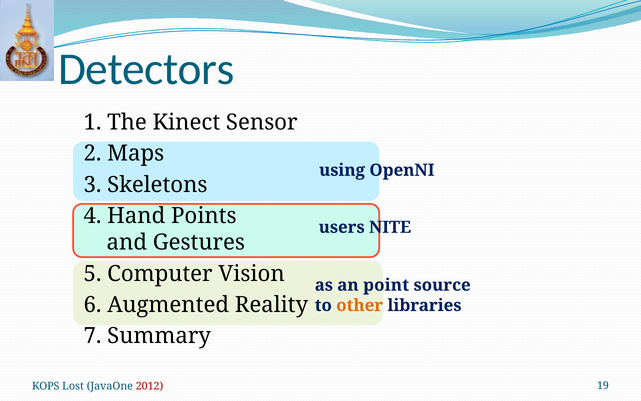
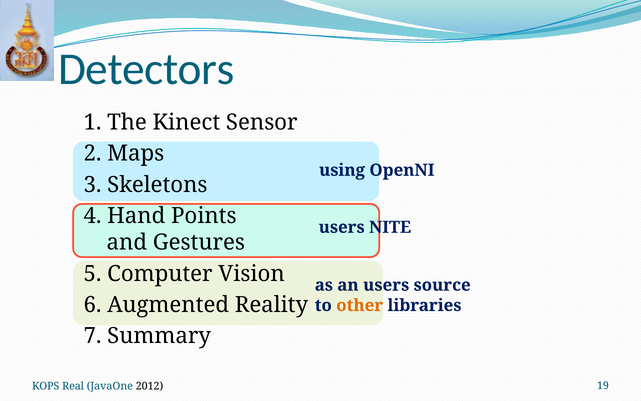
an point: point -> users
Lost: Lost -> Real
2012 colour: red -> black
